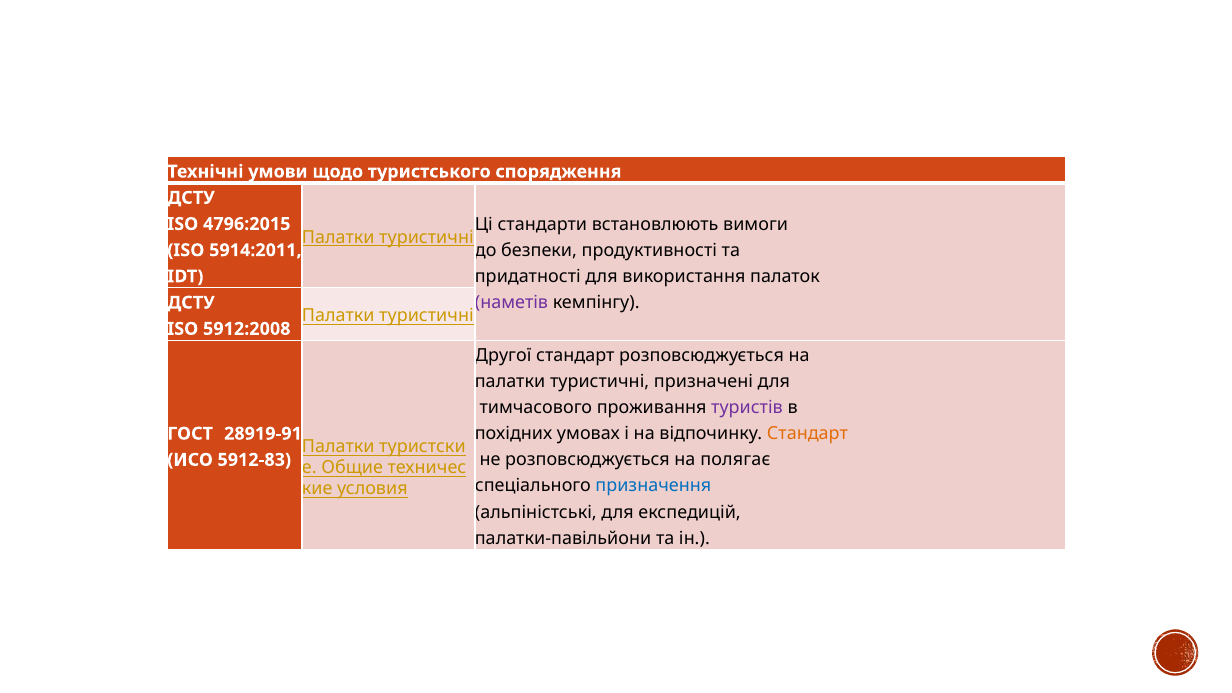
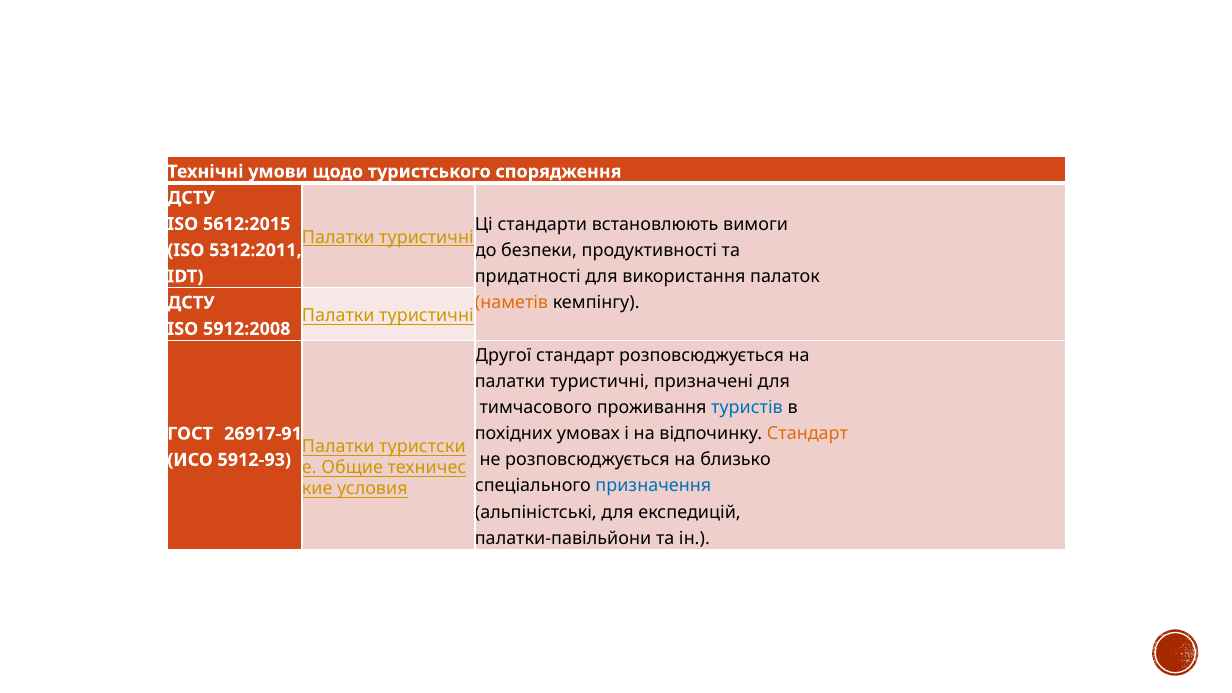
4796:2015: 4796:2015 -> 5612:2015
5914:2011: 5914:2011 -> 5312:2011
наметів colour: purple -> orange
туристів colour: purple -> blue
28919-91: 28919-91 -> 26917-91
полягає: полягає -> близько
5912-83: 5912-83 -> 5912-93
